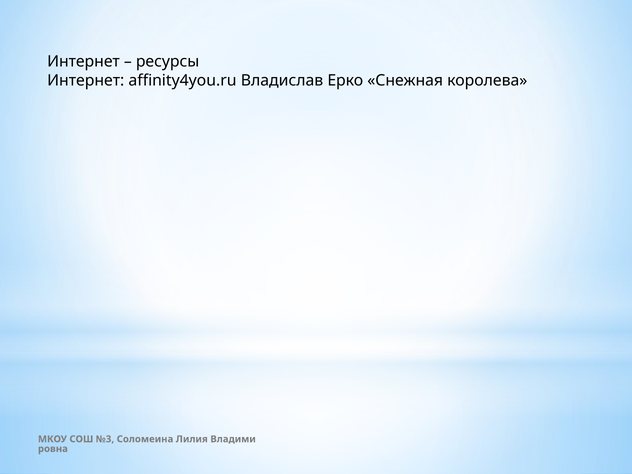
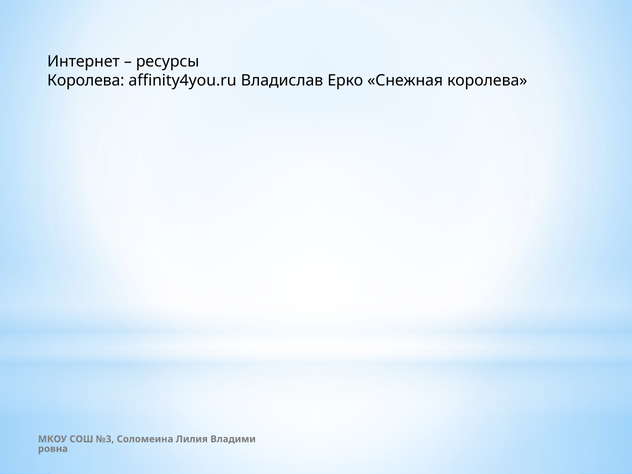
Интернет at (86, 81): Интернет -> Королева
